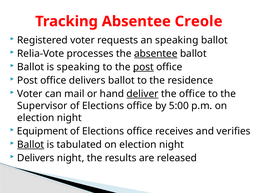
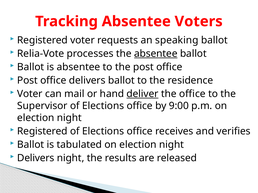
Creole: Creole -> Voters
is speaking: speaking -> absentee
post at (143, 67) underline: present -> none
5:00: 5:00 -> 9:00
Equipment at (42, 132): Equipment -> Registered
Ballot at (31, 145) underline: present -> none
